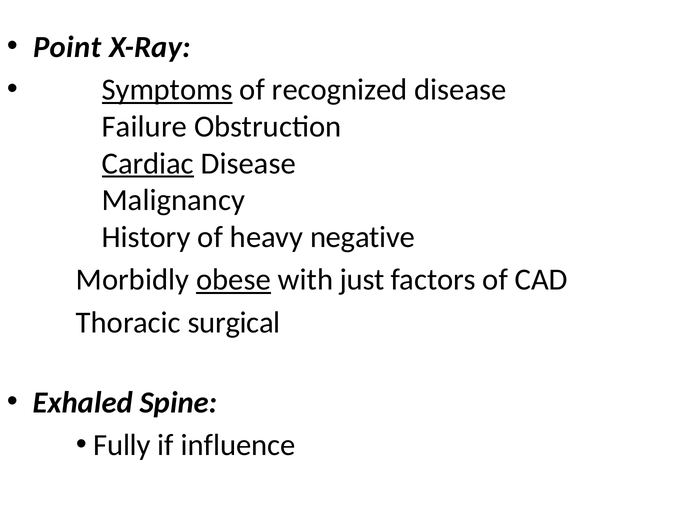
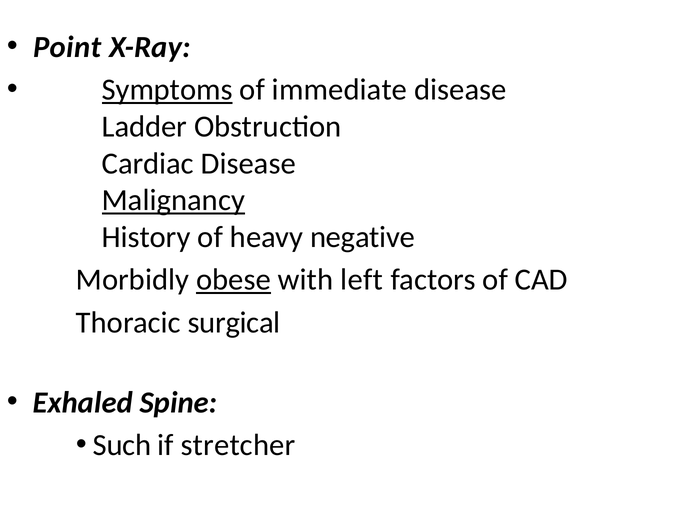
recognized: recognized -> immediate
Failure: Failure -> Ladder
Cardiac underline: present -> none
Malignancy underline: none -> present
just: just -> left
Fully: Fully -> Such
influence: influence -> stretcher
